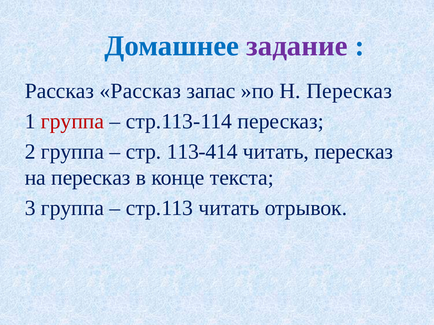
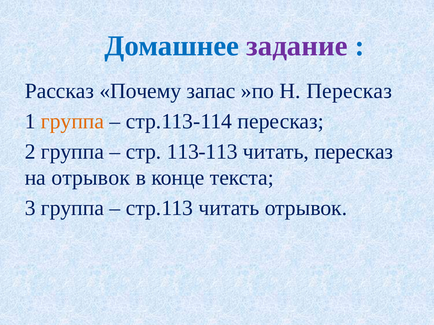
Рассказ Рассказ: Рассказ -> Почему
группа at (73, 122) colour: red -> orange
113-414: 113-414 -> 113-113
на пересказ: пересказ -> отрывок
